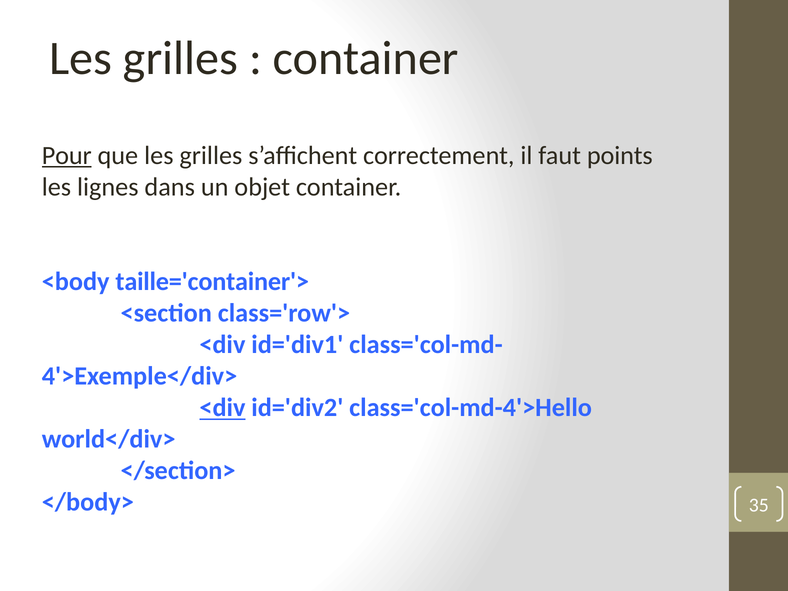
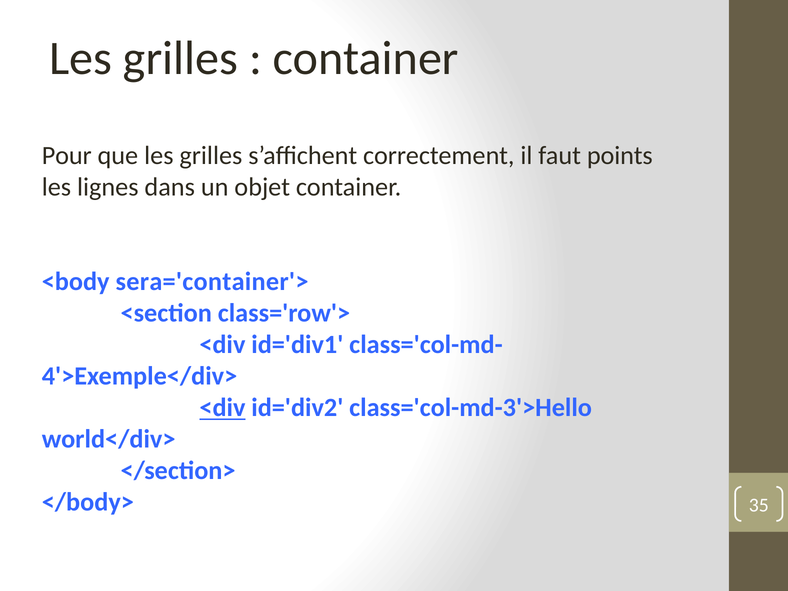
Pour underline: present -> none
taille='container'>: taille='container'> -> sera='container'>
class='col-md-4'>Hello: class='col-md-4'>Hello -> class='col-md-3'>Hello
